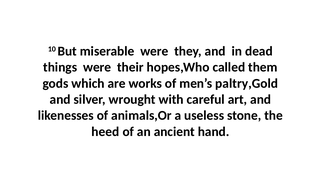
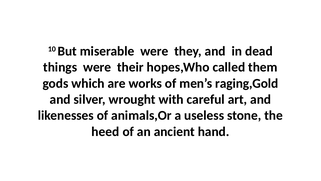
paltry,Gold: paltry,Gold -> raging,Gold
